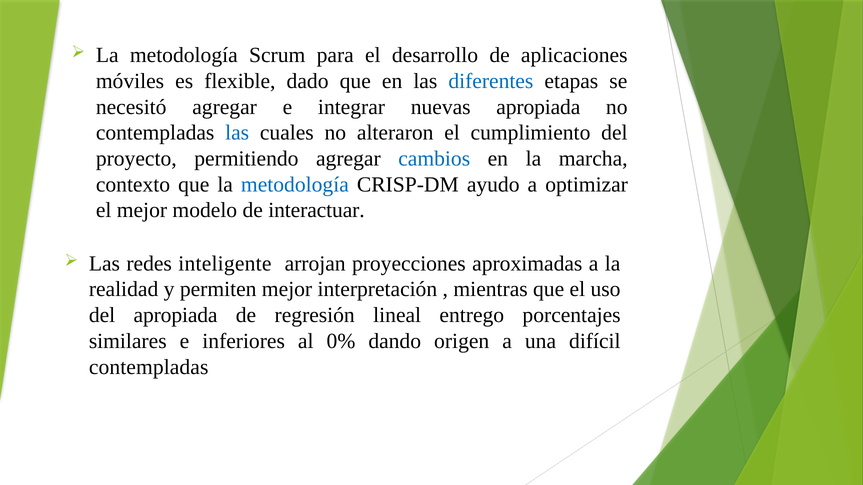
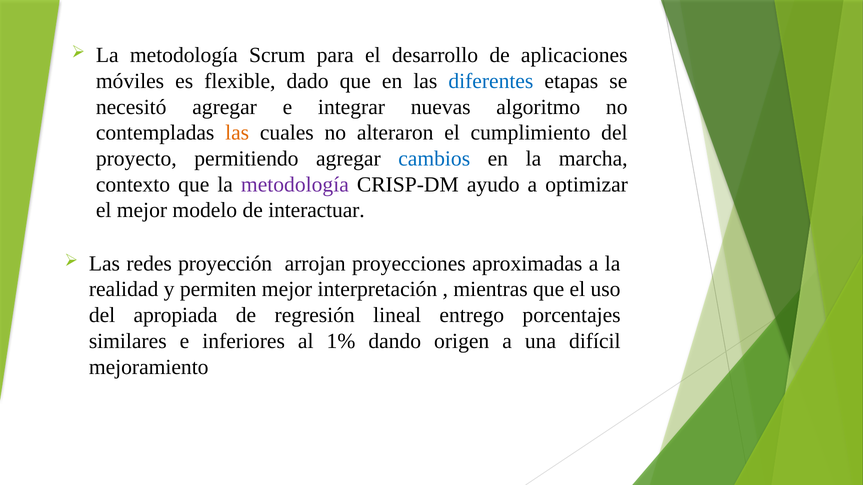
nuevas apropiada: apropiada -> algoritmo
las at (237, 133) colour: blue -> orange
metodología at (295, 185) colour: blue -> purple
inteligente: inteligente -> proyección
0%: 0% -> 1%
contempladas at (149, 367): contempladas -> mejoramiento
